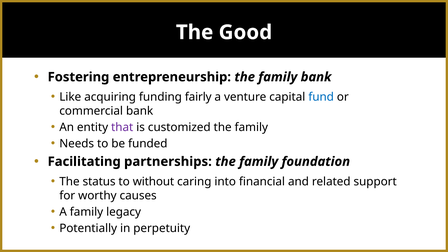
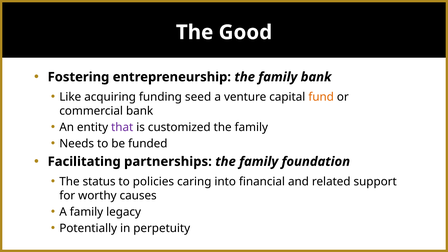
fairly: fairly -> seed
fund colour: blue -> orange
without: without -> policies
